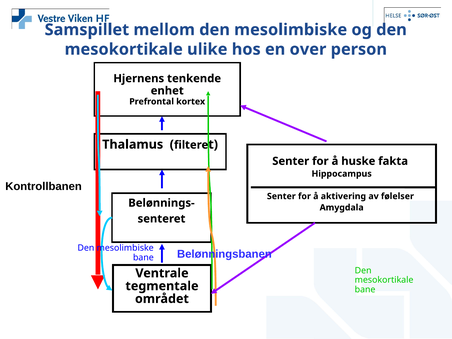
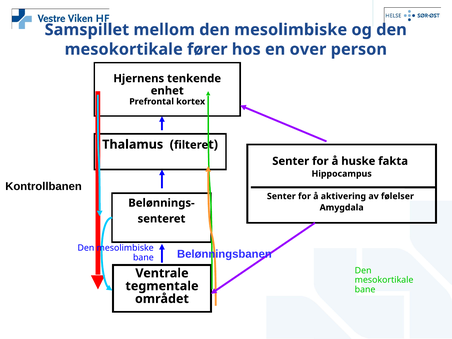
ulike: ulike -> fører
